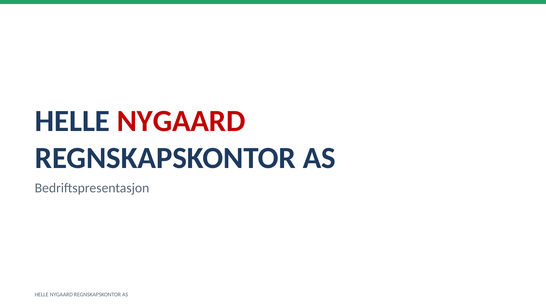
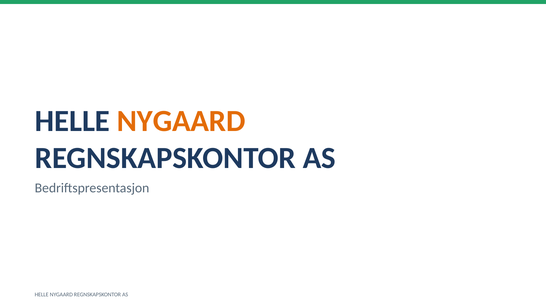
NYGAARD at (181, 121) colour: red -> orange
